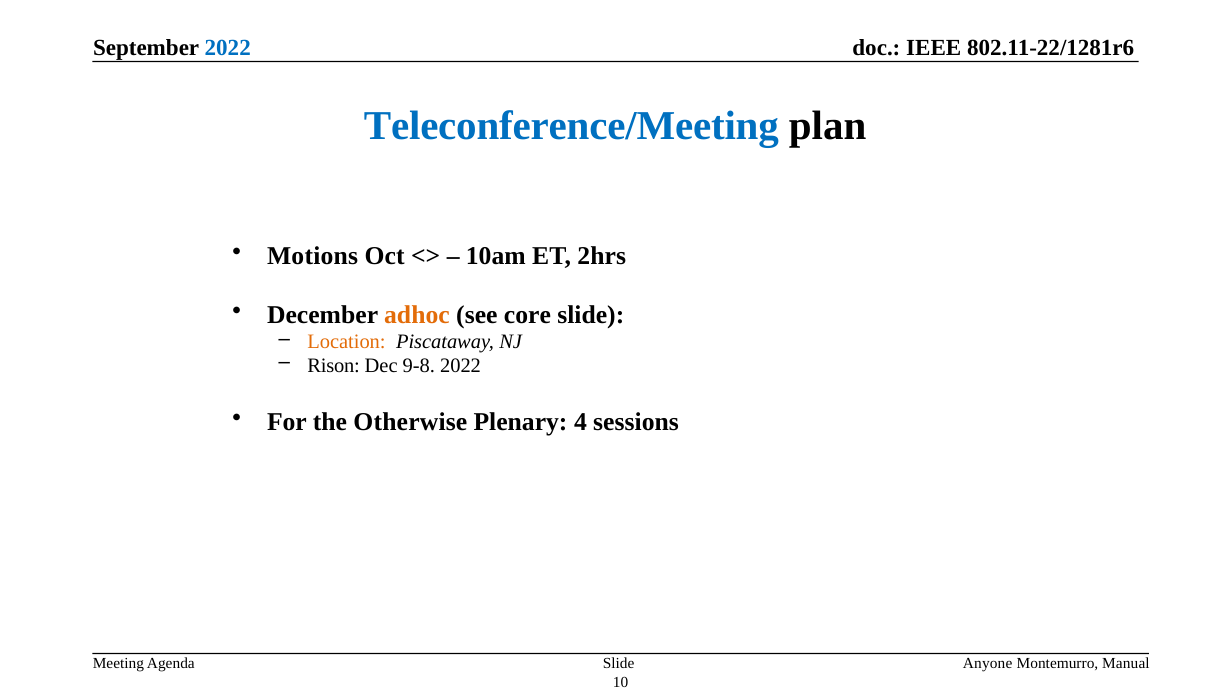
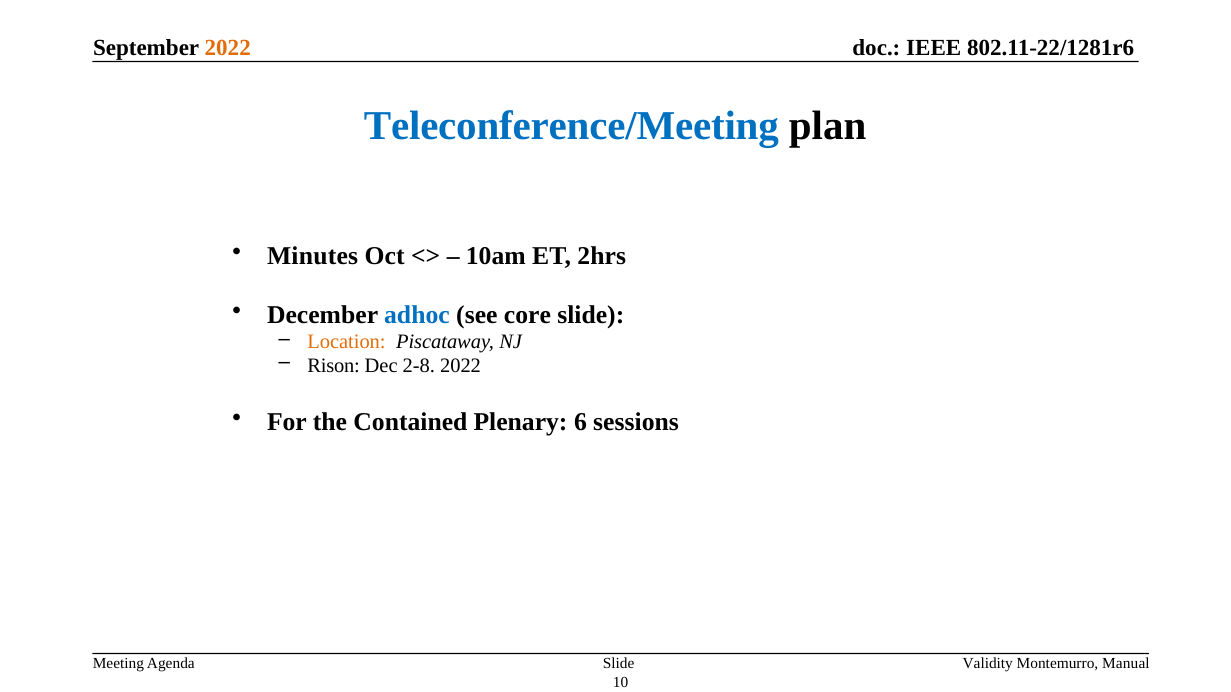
2022 at (228, 48) colour: blue -> orange
Motions: Motions -> Minutes
adhoc colour: orange -> blue
9-8: 9-8 -> 2-8
Otherwise: Otherwise -> Contained
4: 4 -> 6
Anyone: Anyone -> Validity
